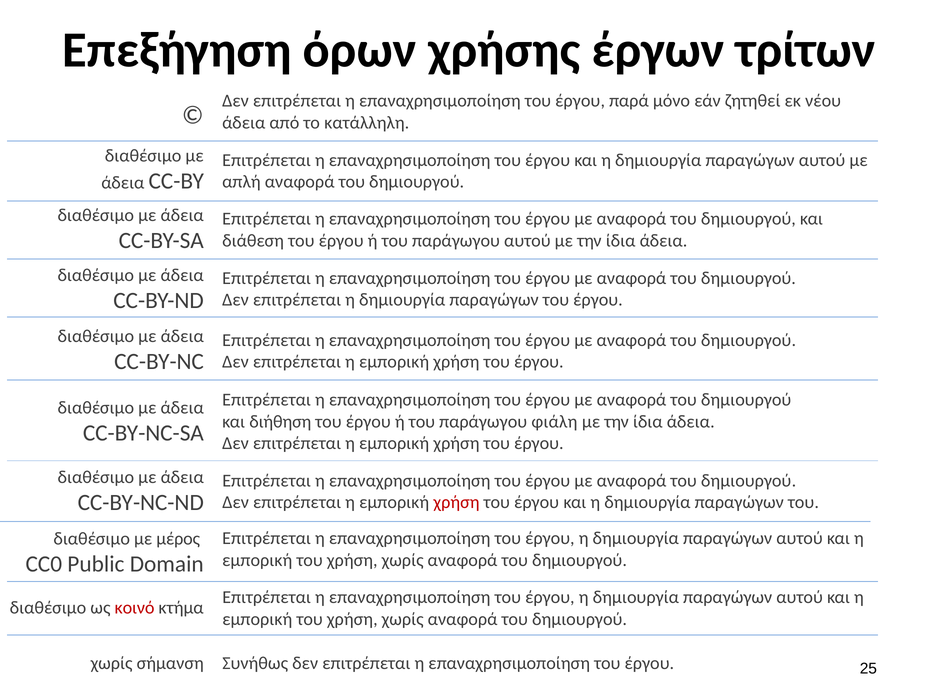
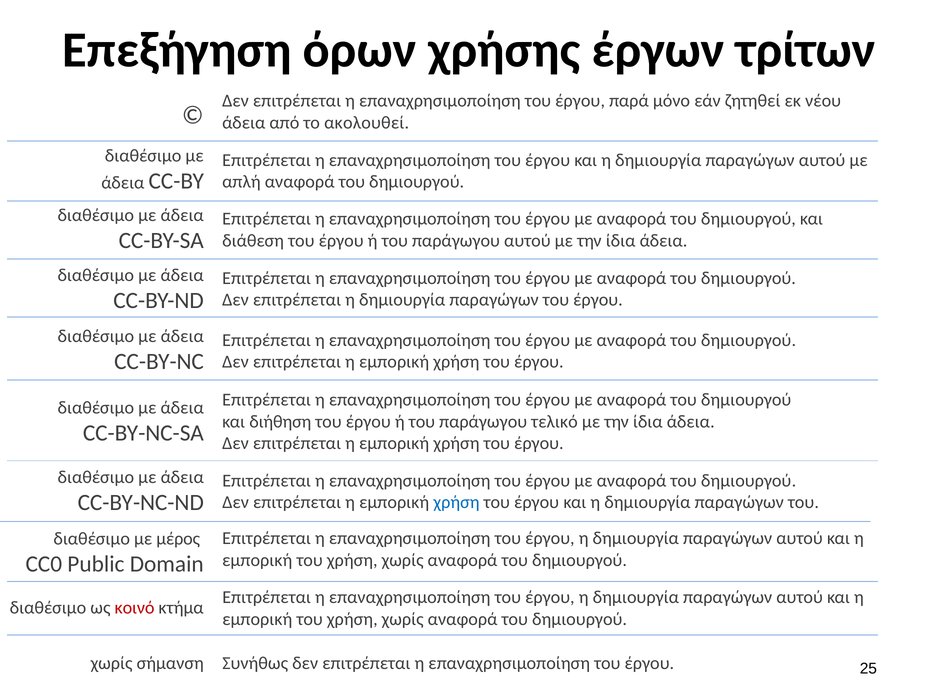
κατάλληλη: κατάλληλη -> ακολουθεί
φιάλη: φιάλη -> τελικό
χρήση at (456, 502) colour: red -> blue
